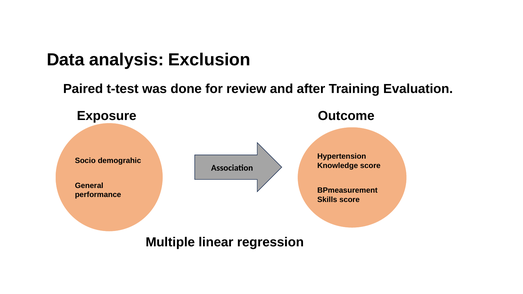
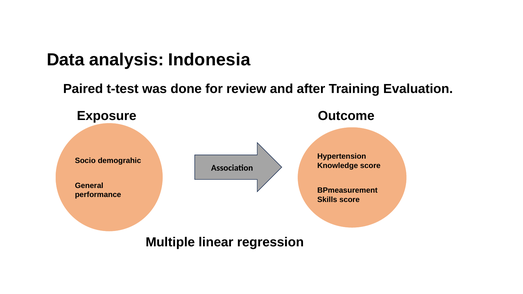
Exclusion: Exclusion -> Indonesia
